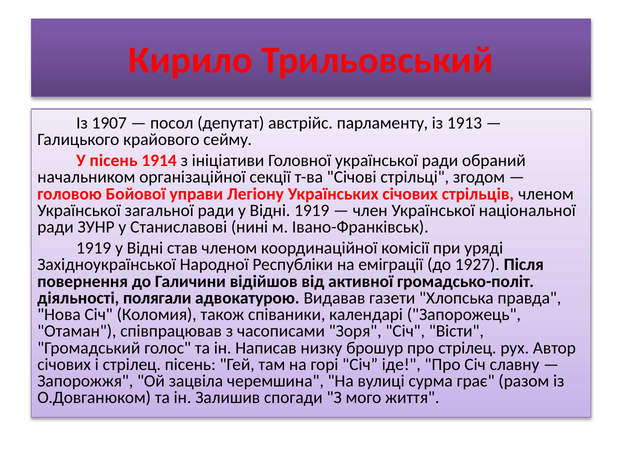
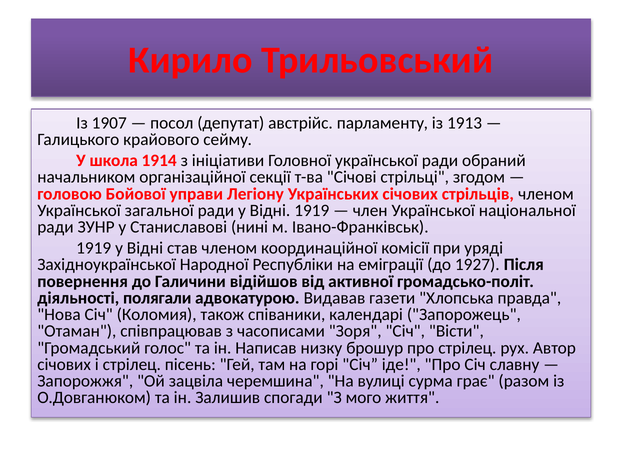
У пісень: пісень -> школа
